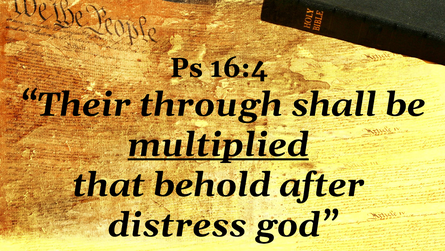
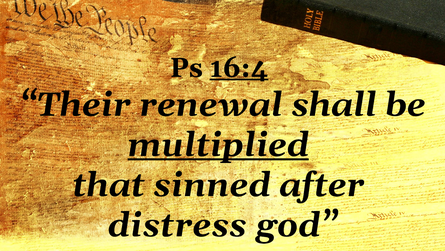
16:4 underline: none -> present
through: through -> renewal
behold: behold -> sinned
